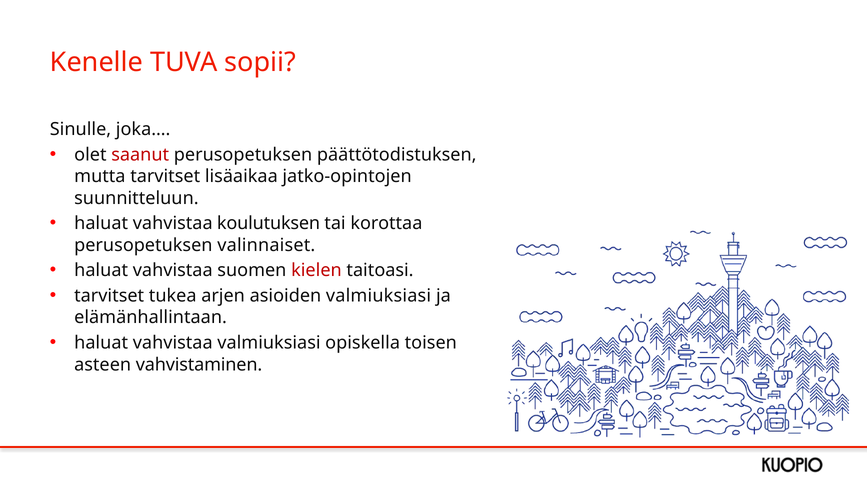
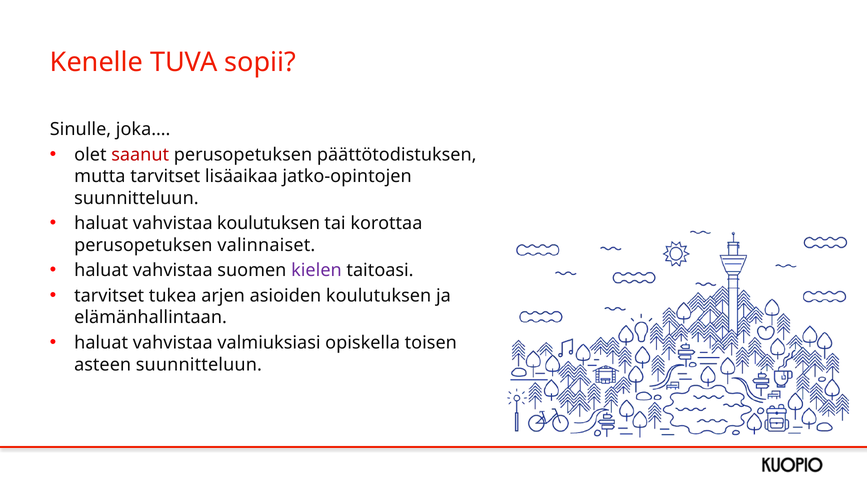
kielen colour: red -> purple
asioiden valmiuksiasi: valmiuksiasi -> koulutuksen
asteen vahvistaminen: vahvistaminen -> suunnitteluun
